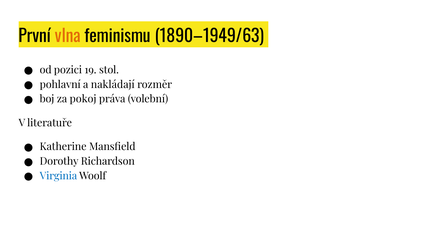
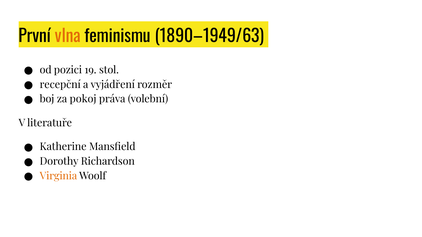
pohlavní: pohlavní -> recepční
nakládají: nakládají -> vyjádření
Virginia colour: blue -> orange
